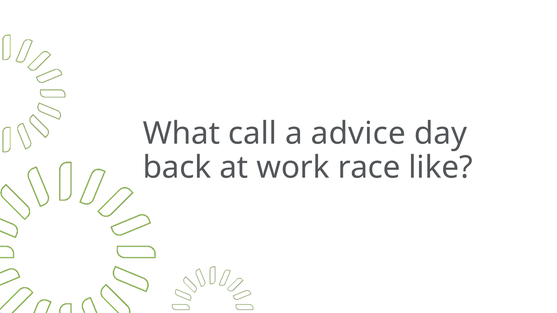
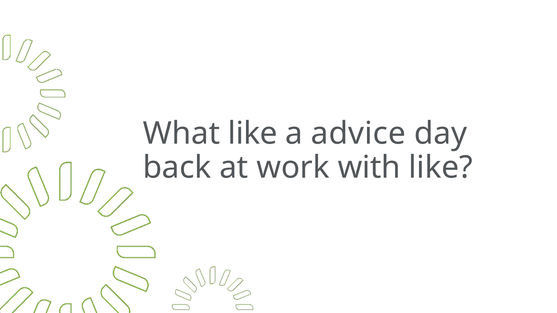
What call: call -> like
race: race -> with
